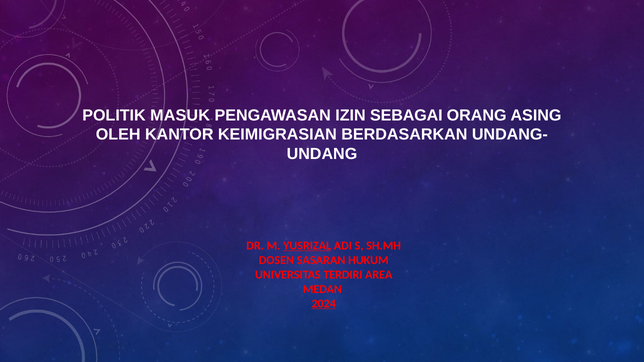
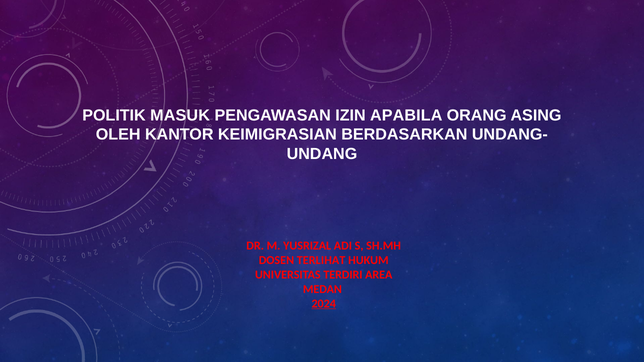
SEBAGAI: SEBAGAI -> APABILA
YUSRIZAL underline: present -> none
SASARAN: SASARAN -> TERLIHAT
